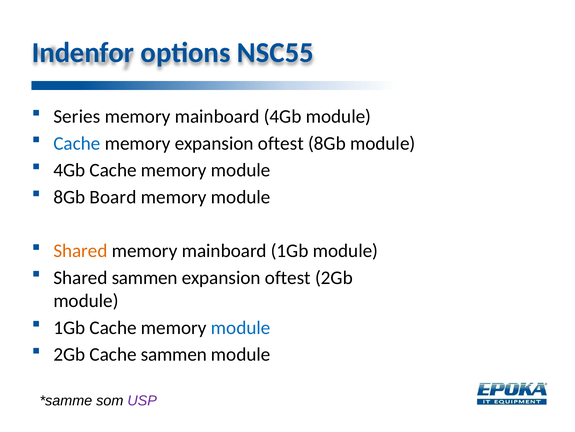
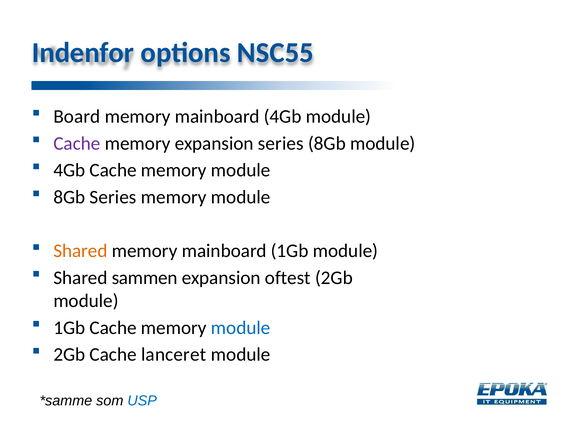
Series: Series -> Board
Cache at (77, 143) colour: blue -> purple
memory expansion oftest: oftest -> series
8Gb Board: Board -> Series
Cache sammen: sammen -> lanceret
USP colour: purple -> blue
